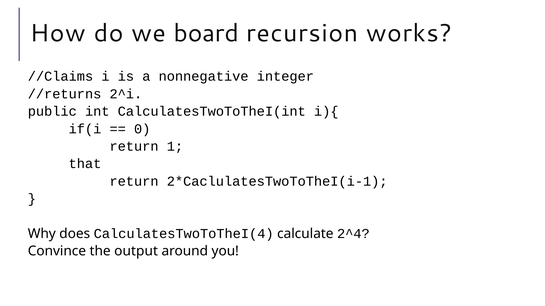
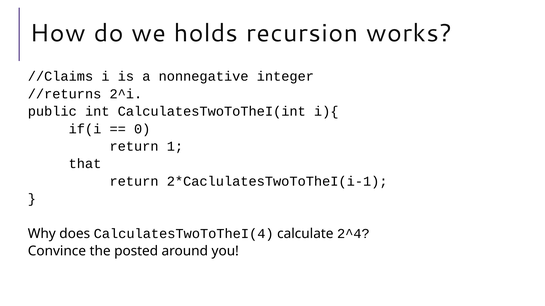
board: board -> holds
output: output -> posted
